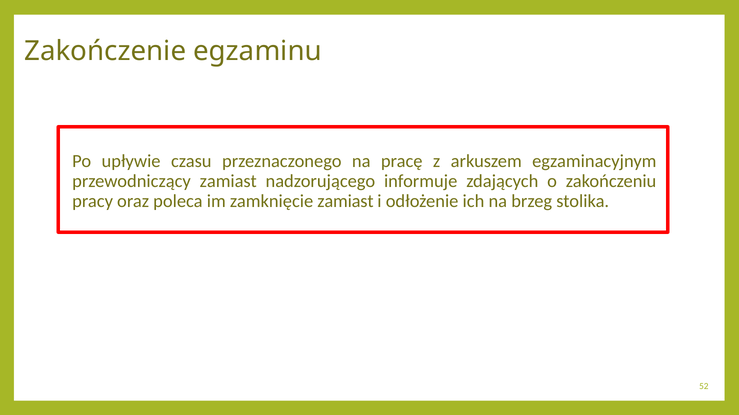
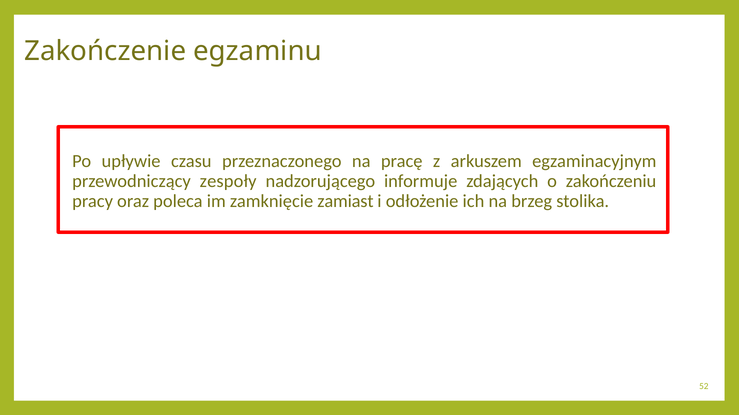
przewodniczący zamiast: zamiast -> zespoły
